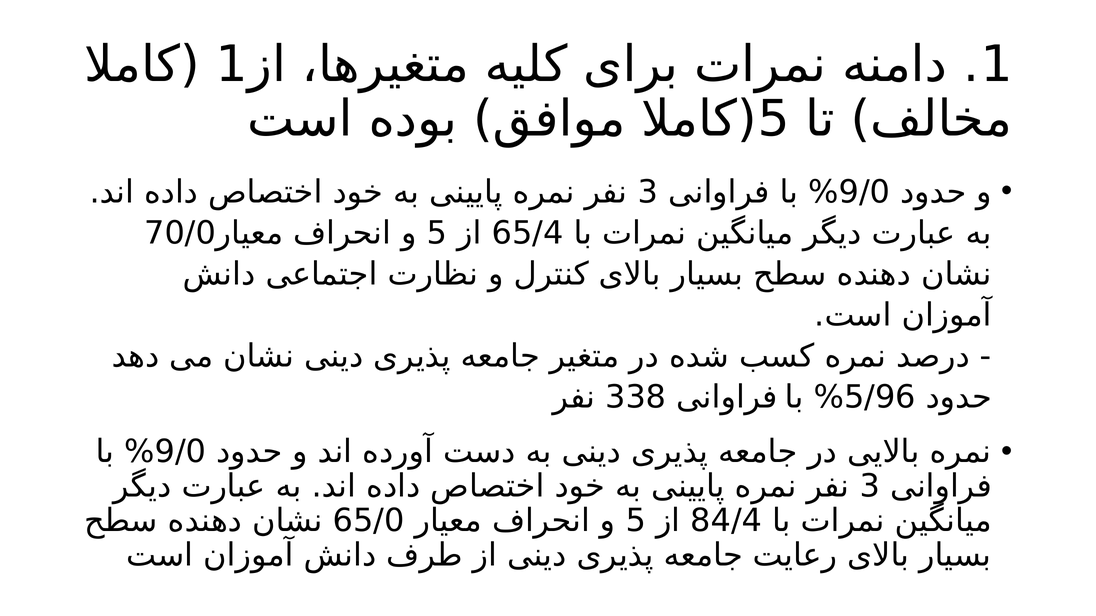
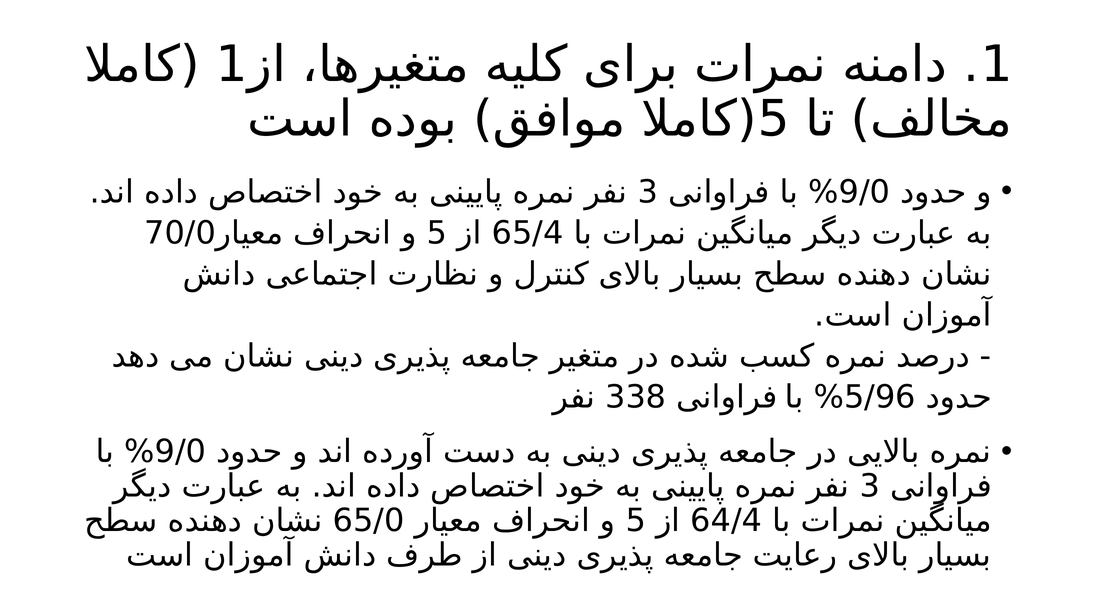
84/4: 84/4 -> 64/4
